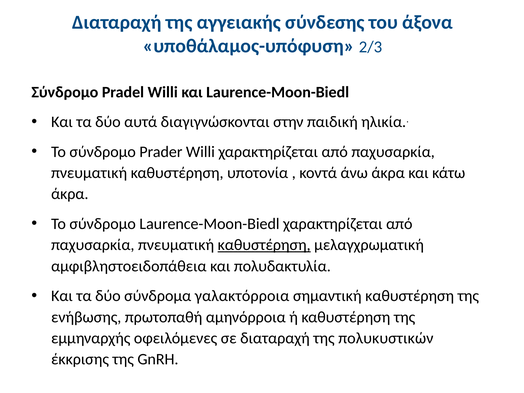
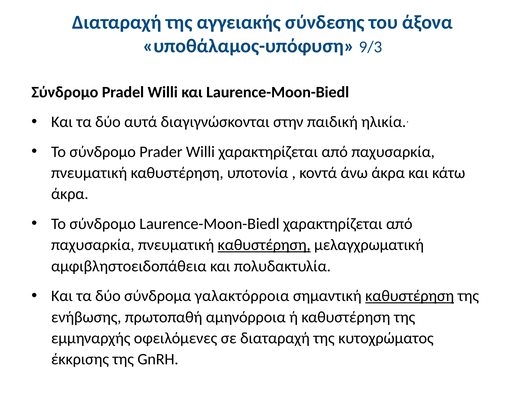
2/3: 2/3 -> 9/3
καθυστέρηση at (410, 296) underline: none -> present
πολυκυστικών: πολυκυστικών -> κυτοχρώματος
